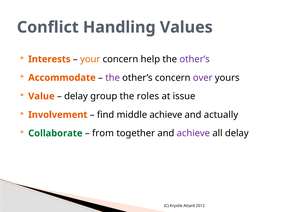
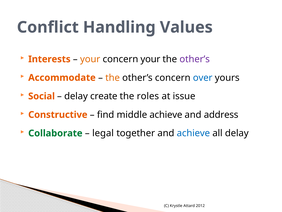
concern help: help -> your
the at (113, 78) colour: purple -> orange
over colour: purple -> blue
Value: Value -> Social
group: group -> create
Involvement: Involvement -> Constructive
actually: actually -> address
from: from -> legal
achieve at (193, 133) colour: purple -> blue
